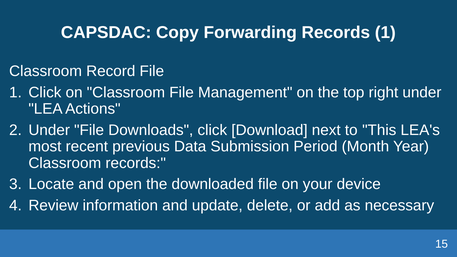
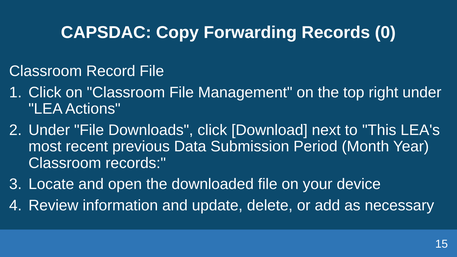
Records 1: 1 -> 0
